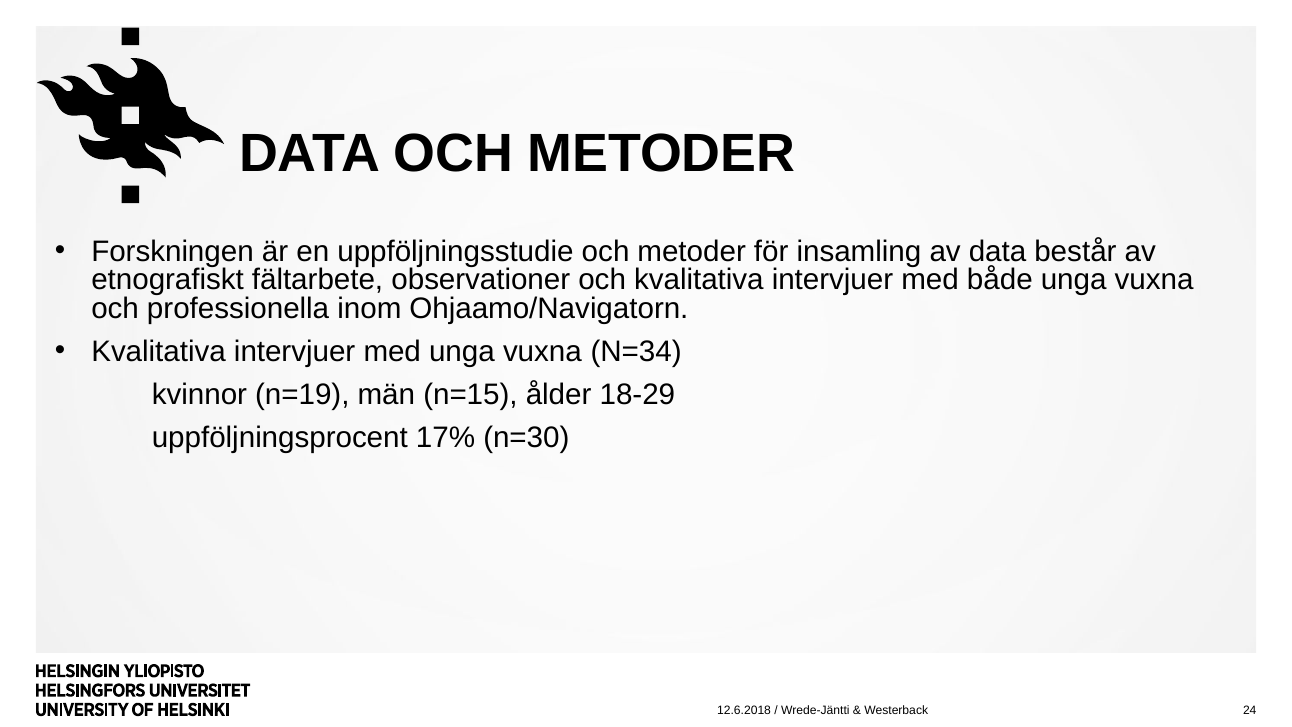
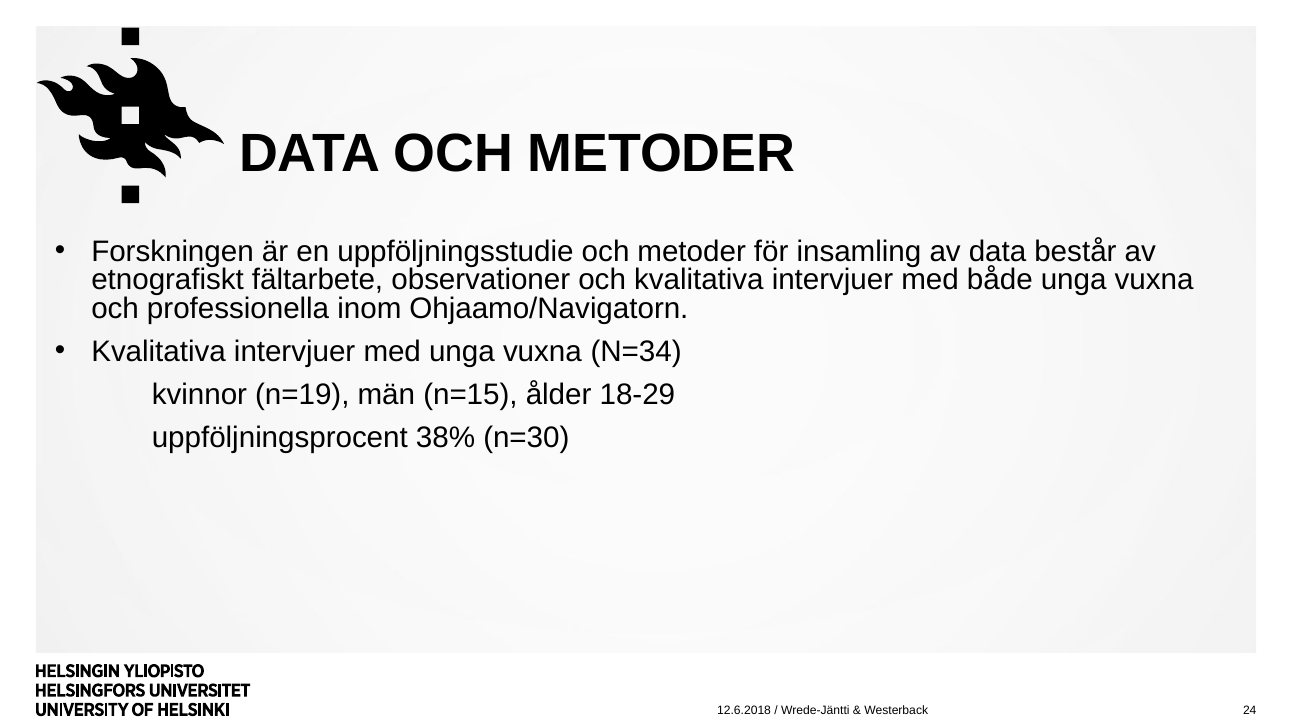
17%: 17% -> 38%
